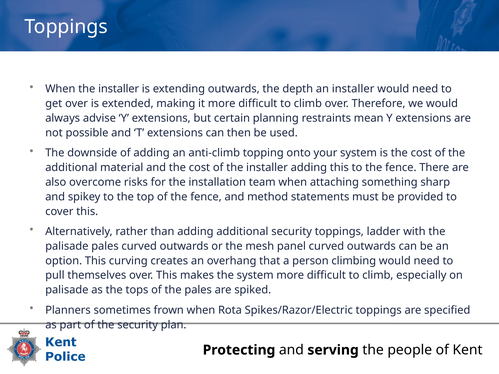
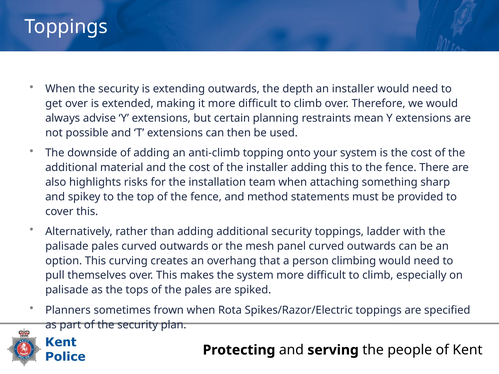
When the installer: installer -> security
overcome: overcome -> highlights
